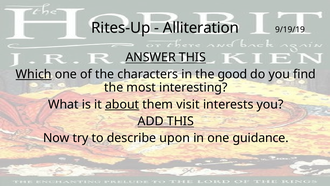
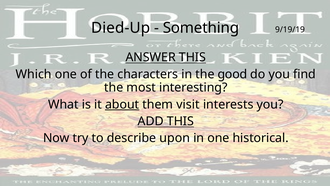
Rites-Up: Rites-Up -> Died-Up
Alliteration: Alliteration -> Something
Which underline: present -> none
guidance: guidance -> historical
